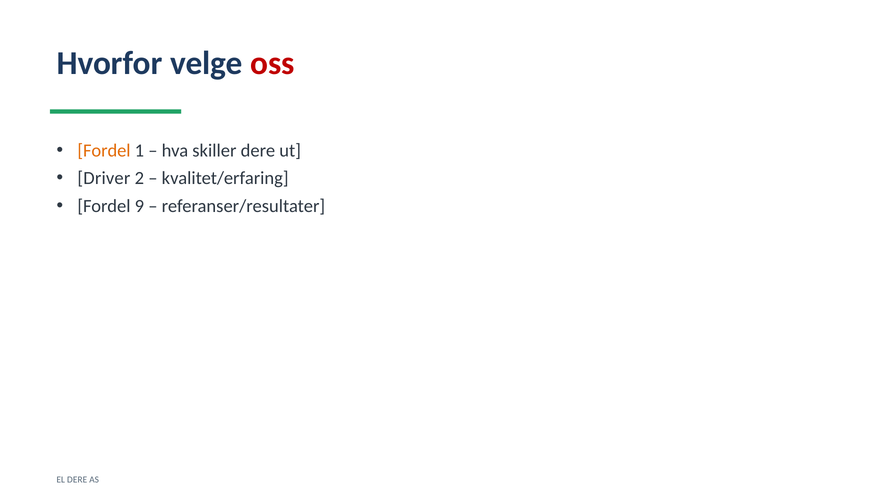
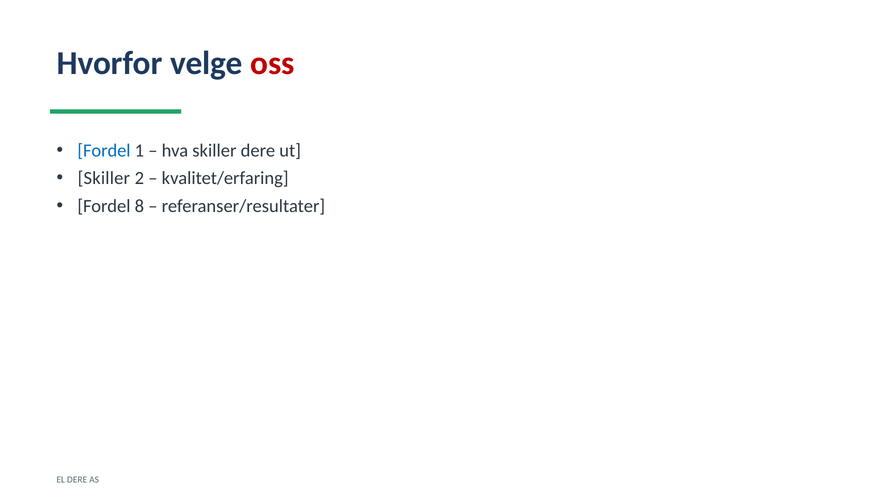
Fordel at (104, 151) colour: orange -> blue
Driver at (104, 178): Driver -> Skiller
9: 9 -> 8
